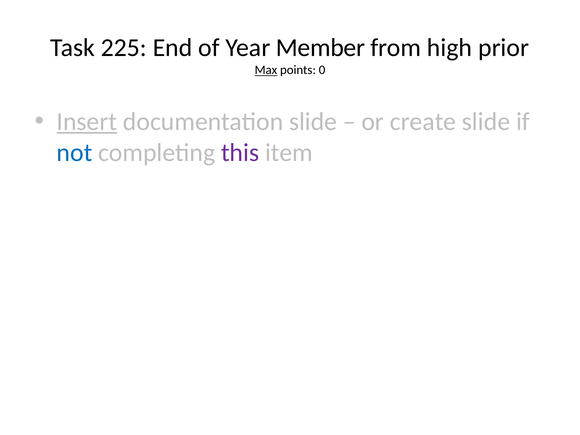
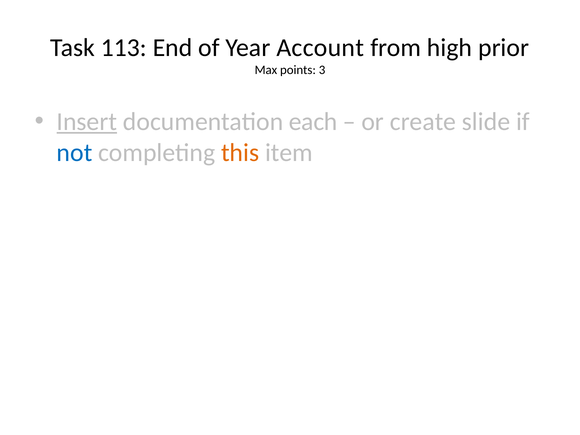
225: 225 -> 113
Member: Member -> Account
Max underline: present -> none
0: 0 -> 3
documentation slide: slide -> each
this colour: purple -> orange
